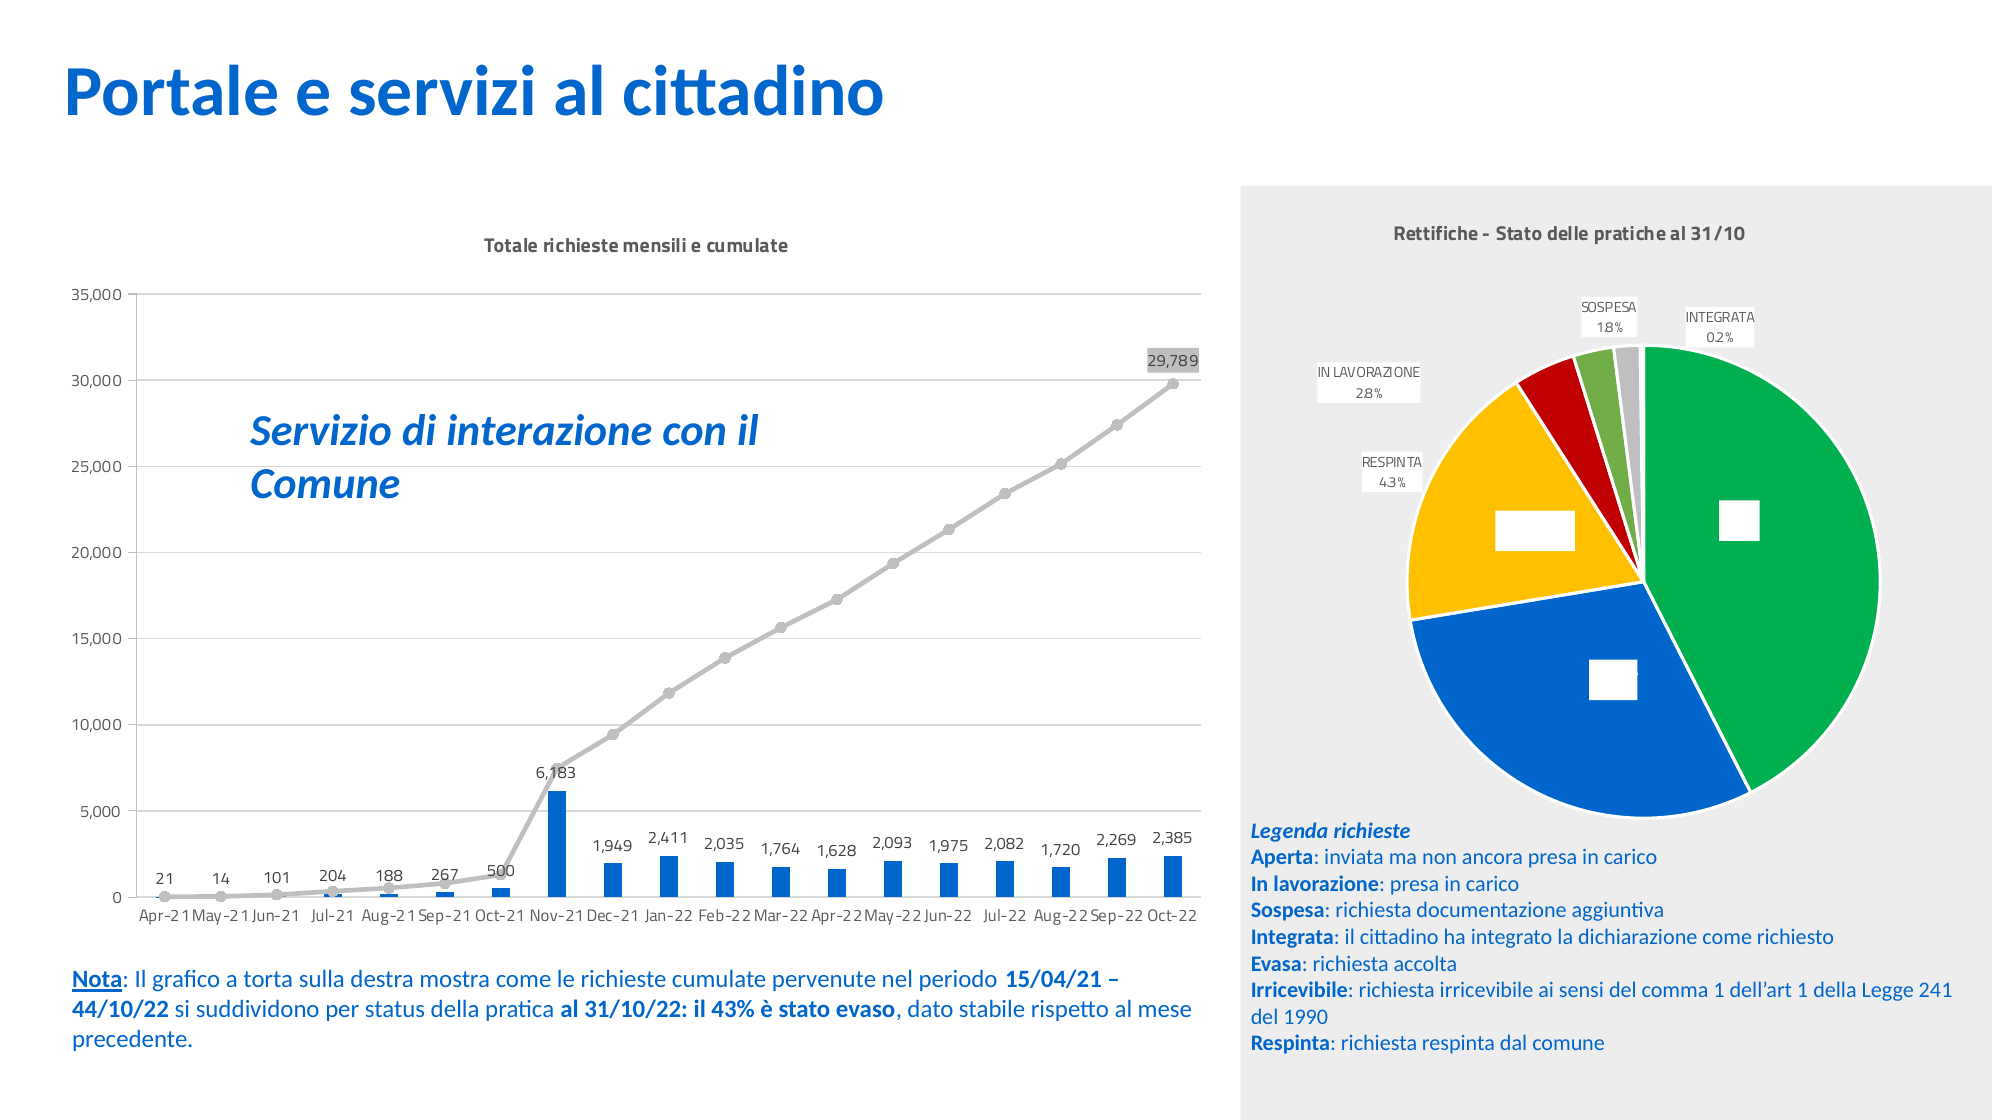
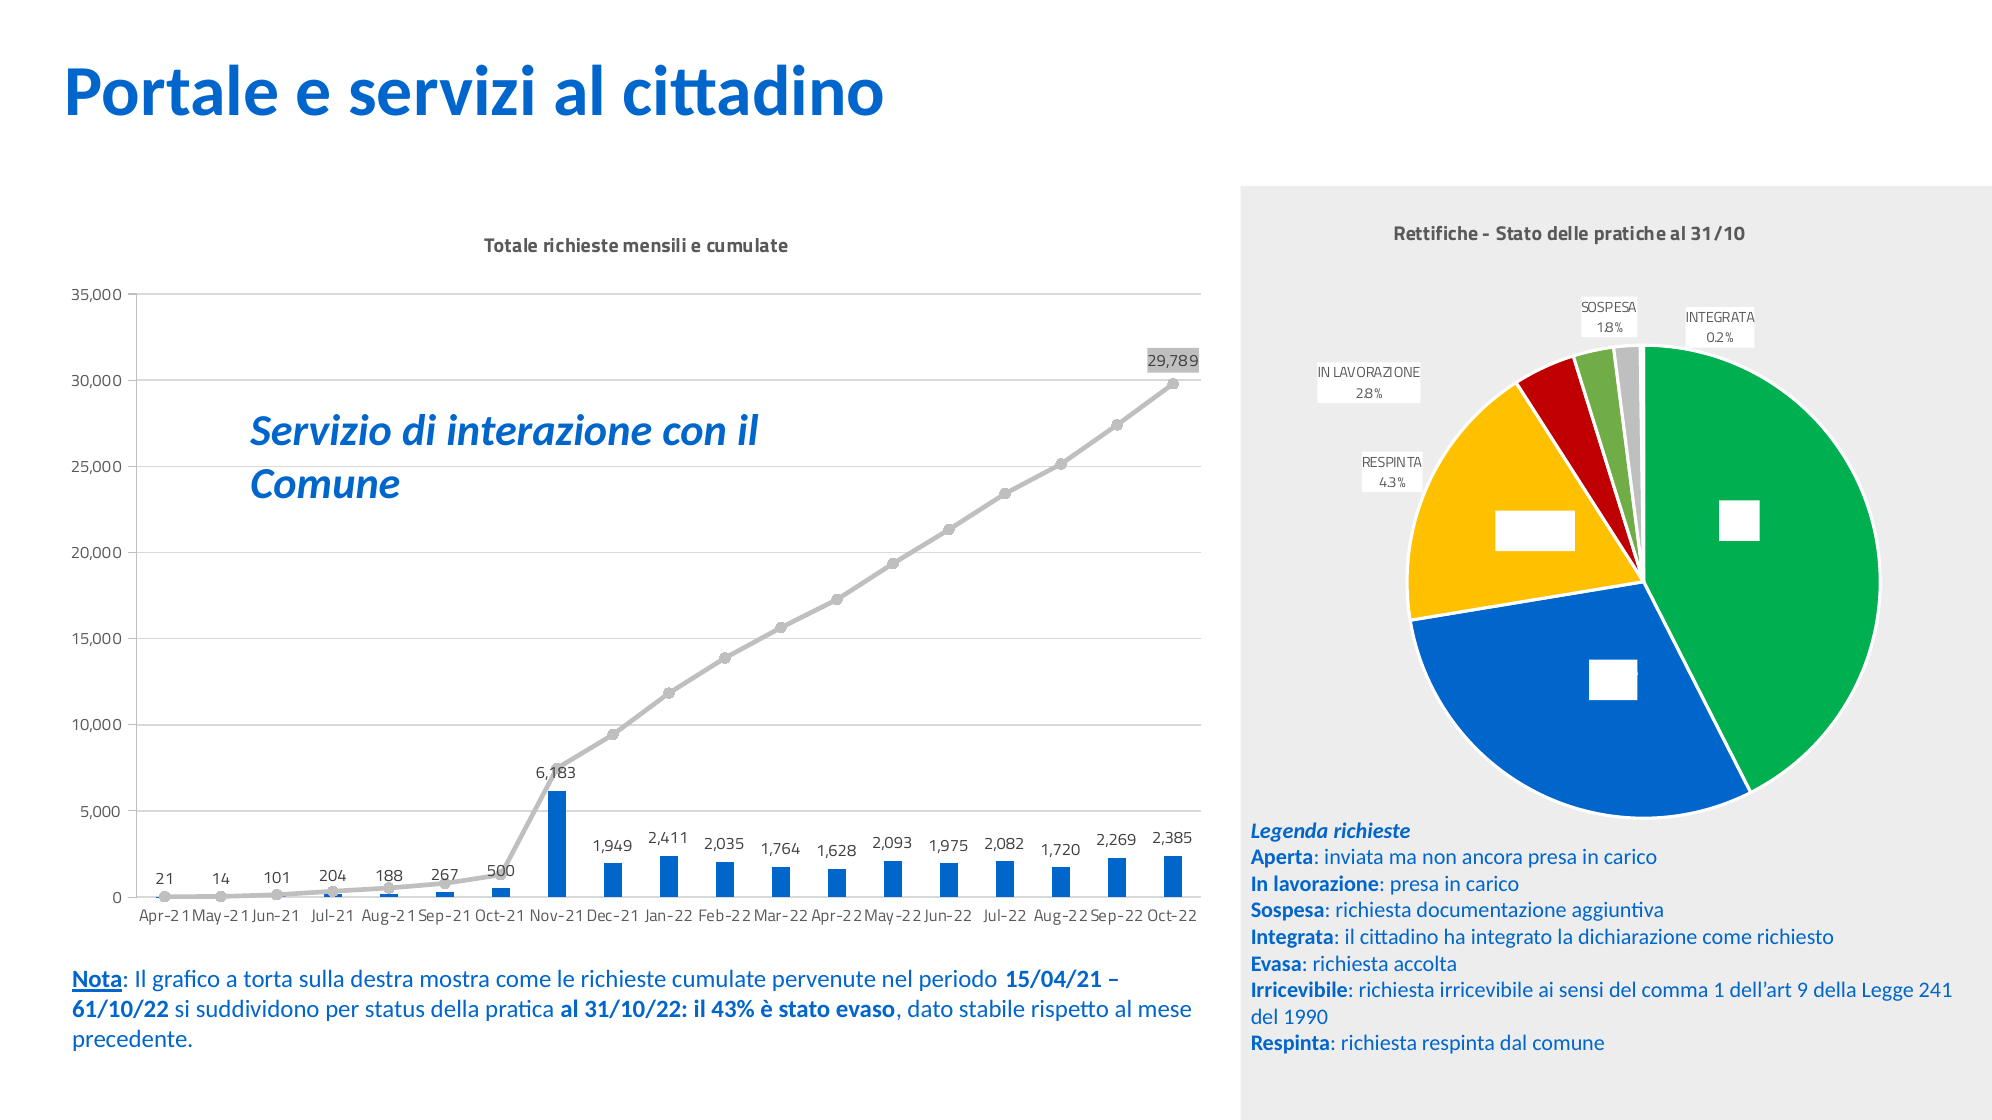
dell’art 1: 1 -> 9
44/10/22: 44/10/22 -> 61/10/22
